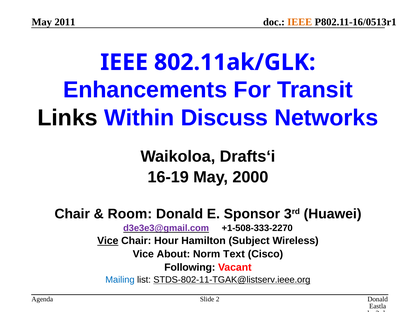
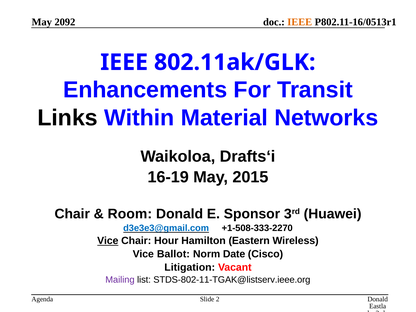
2011: 2011 -> 2092
Discuss: Discuss -> Material
2000: 2000 -> 2015
d3e3e3@gmail.com colour: purple -> blue
Subject: Subject -> Eastern
About: About -> Ballot
Text: Text -> Date
Following: Following -> Litigation
Mailing colour: blue -> purple
STDS-802-11-TGAK@listserv.ieee.org underline: present -> none
